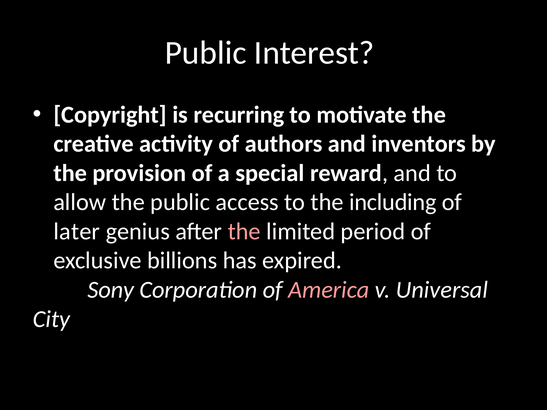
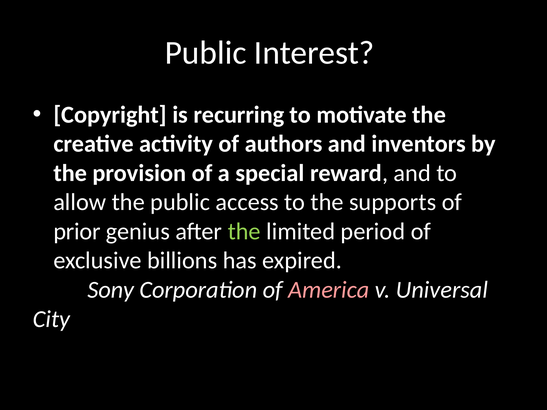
including: including -> supports
later: later -> prior
the at (244, 232) colour: pink -> light green
